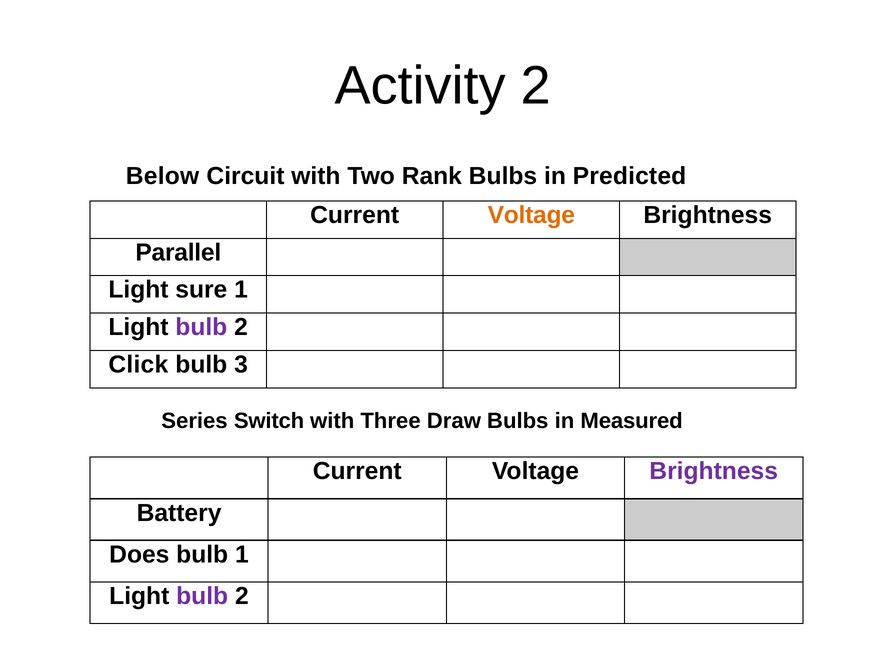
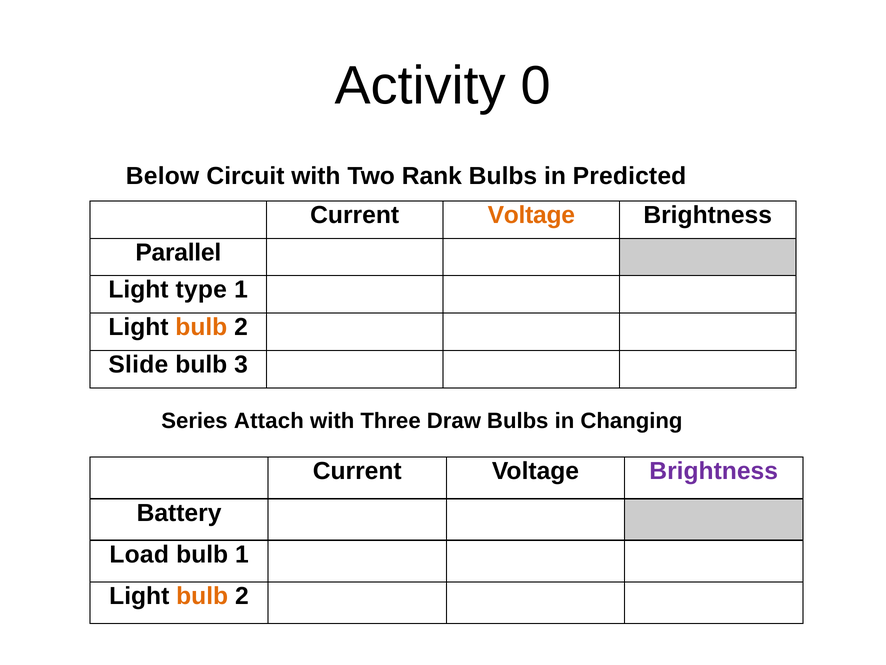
Activity 2: 2 -> 0
sure: sure -> type
bulb at (201, 327) colour: purple -> orange
Click: Click -> Slide
Switch: Switch -> Attach
Measured: Measured -> Changing
Does: Does -> Load
bulb at (202, 596) colour: purple -> orange
